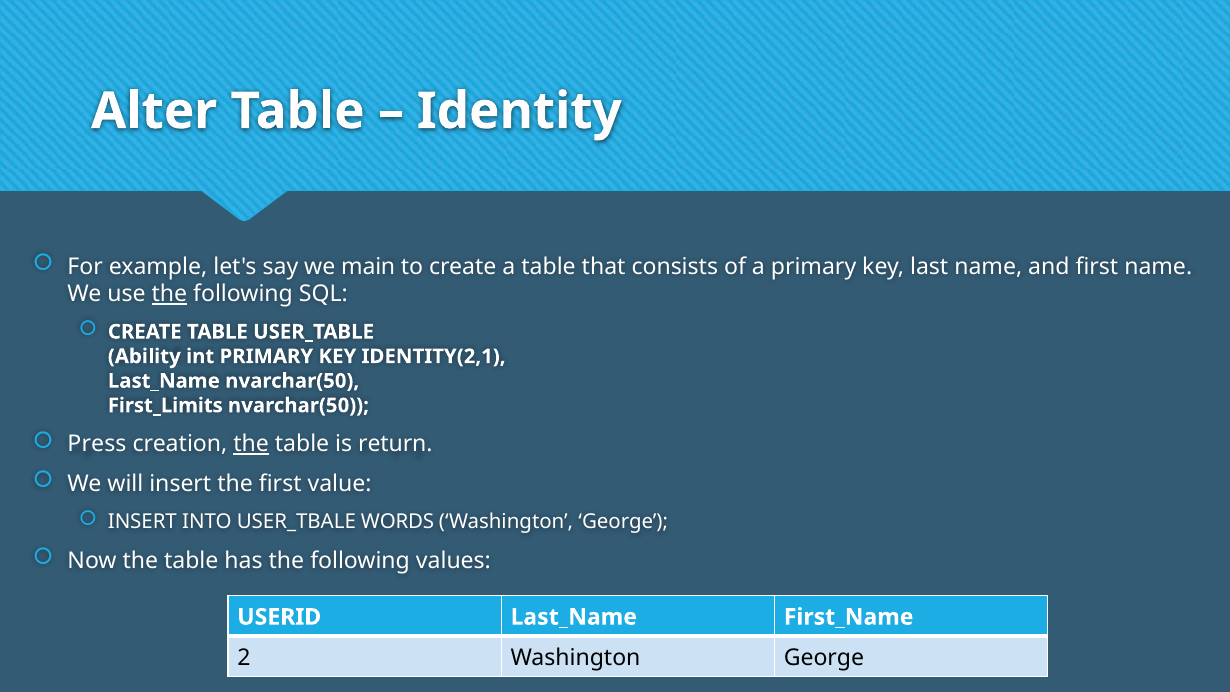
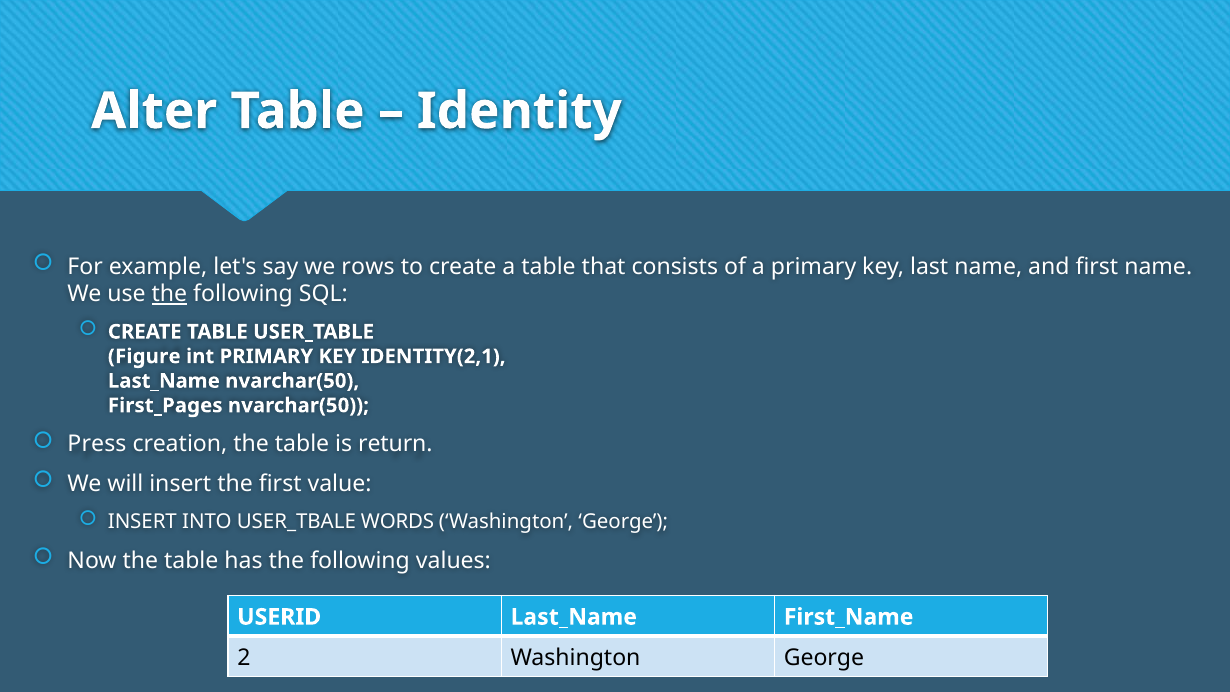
main: main -> rows
Ability: Ability -> Figure
First_Limits: First_Limits -> First_Pages
the at (251, 444) underline: present -> none
